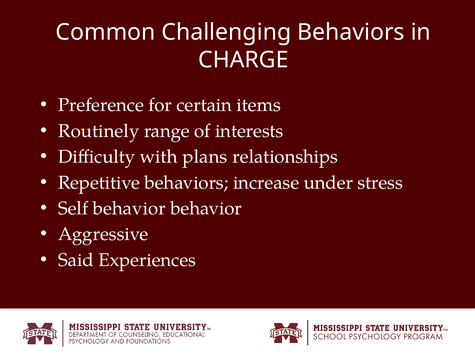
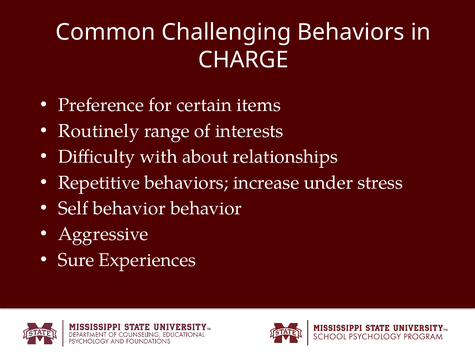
plans: plans -> about
Said: Said -> Sure
